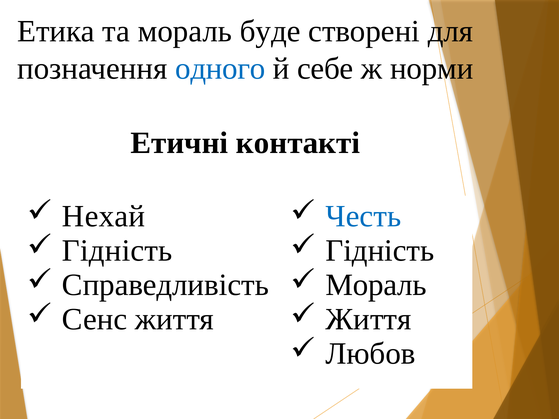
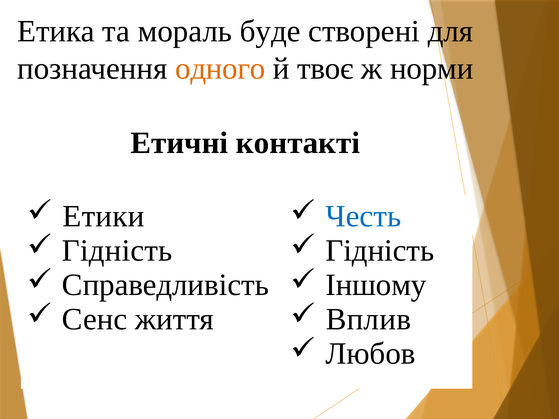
одного colour: blue -> orange
себе: себе -> твоє
Нехай: Нехай -> Етики
Мораль at (376, 285): Мораль -> Іншому
Життя at (368, 319): Життя -> Вплив
